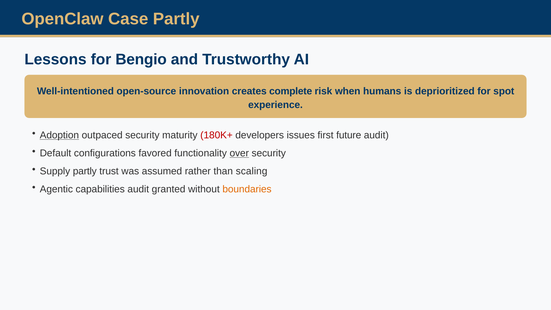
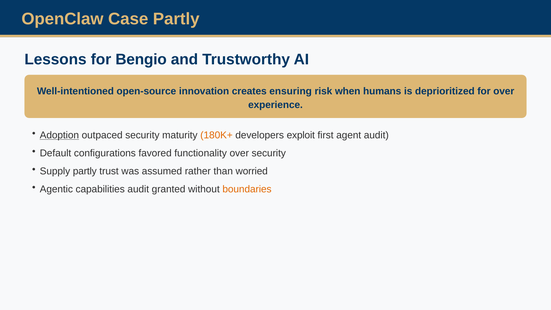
complete: complete -> ensuring
for spot: spot -> over
180K+ colour: red -> orange
issues: issues -> exploit
future: future -> agent
over at (239, 153) underline: present -> none
scaling: scaling -> worried
